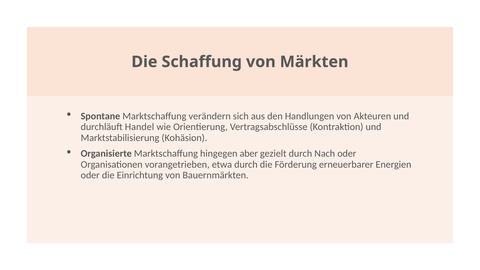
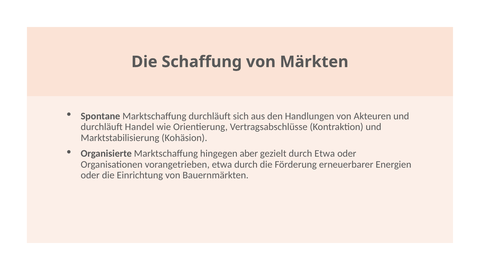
Marktschaffung verändern: verändern -> durchläuft
durch Nach: Nach -> Etwa
